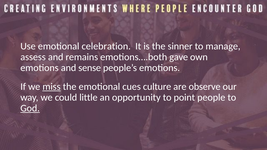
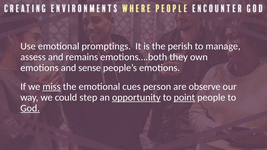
celebration: celebration -> promptings
sinner: sinner -> perish
gave: gave -> they
culture: culture -> person
little: little -> step
opportunity underline: none -> present
point underline: none -> present
